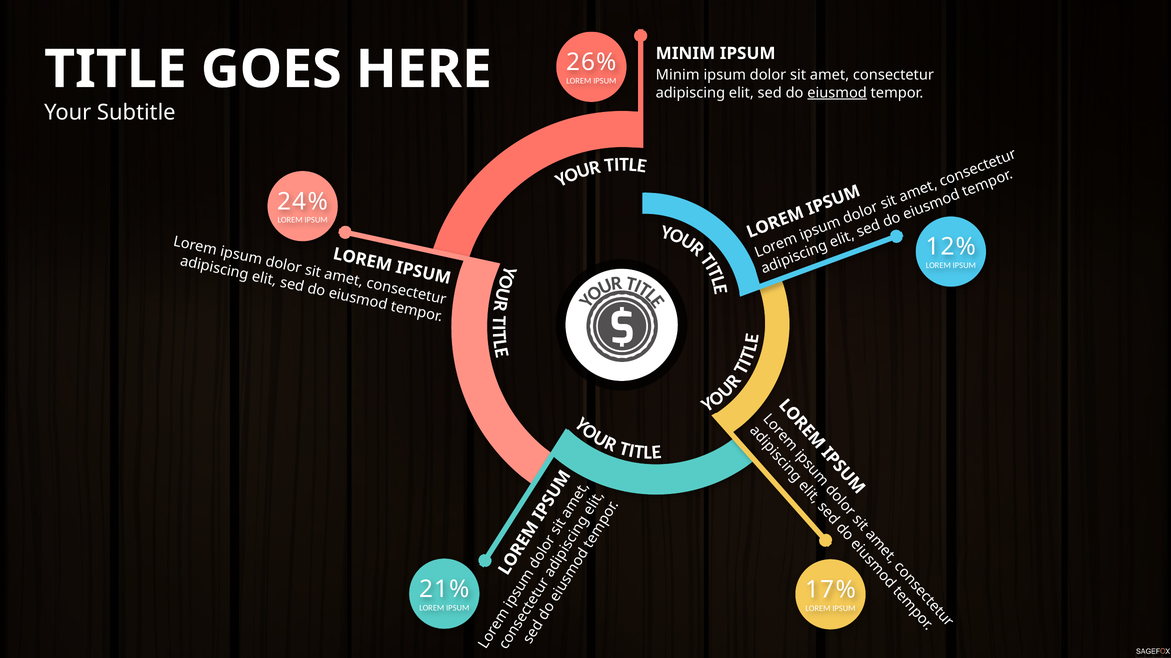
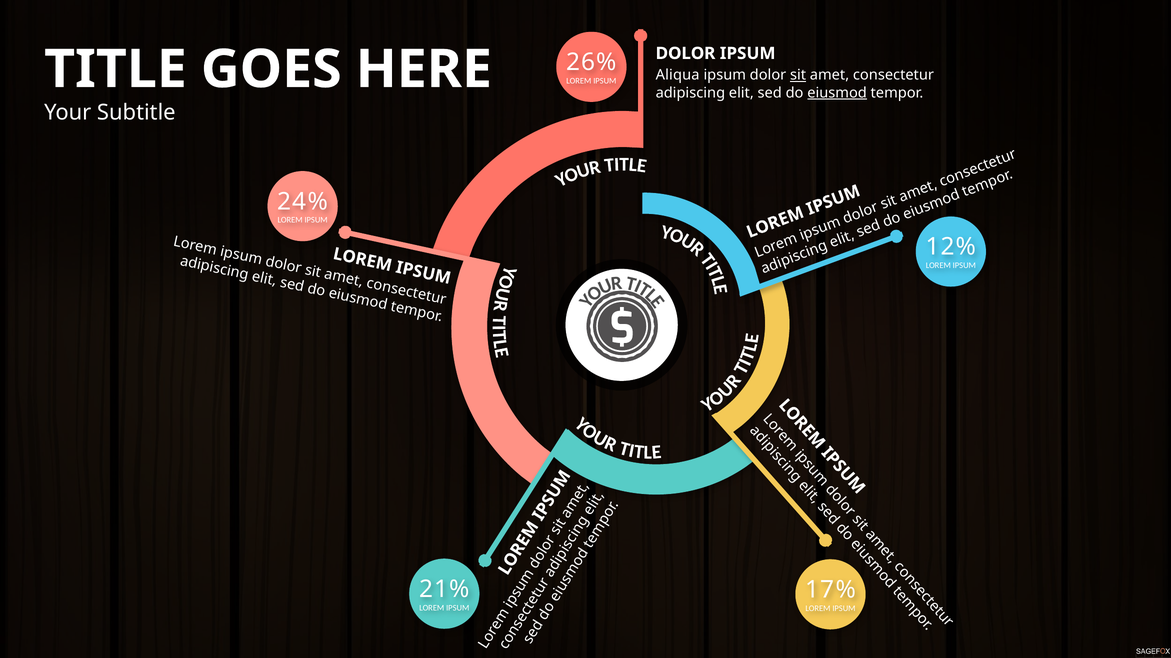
MINIM at (685, 53): MINIM -> DOLOR
Minim at (678, 75): Minim -> Aliqua
sit at (798, 75) underline: none -> present
